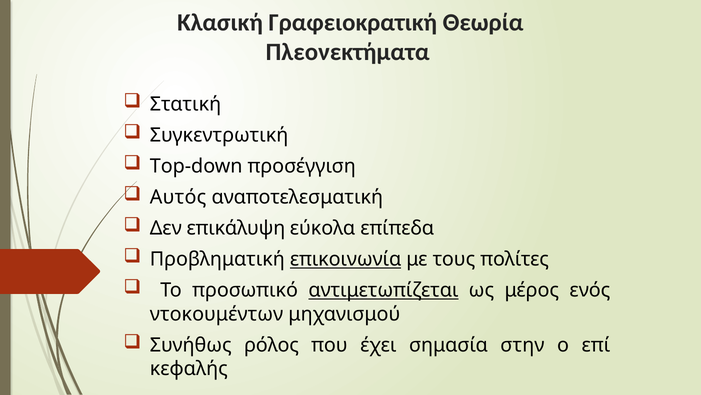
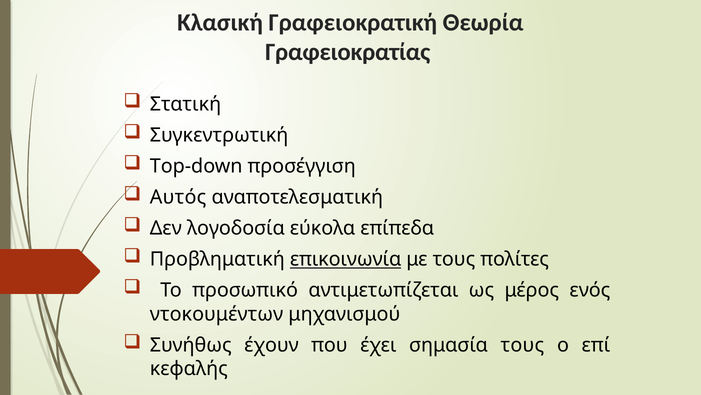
Πλεονεκτήματα: Πλεονεκτήματα -> Γραφειοκρατίας
επικάλυψη: επικάλυψη -> λογοδοσία
αντιμετωπίζεται underline: present -> none
ρόλος: ρόλος -> έχουν
σημασία στην: στην -> τους
